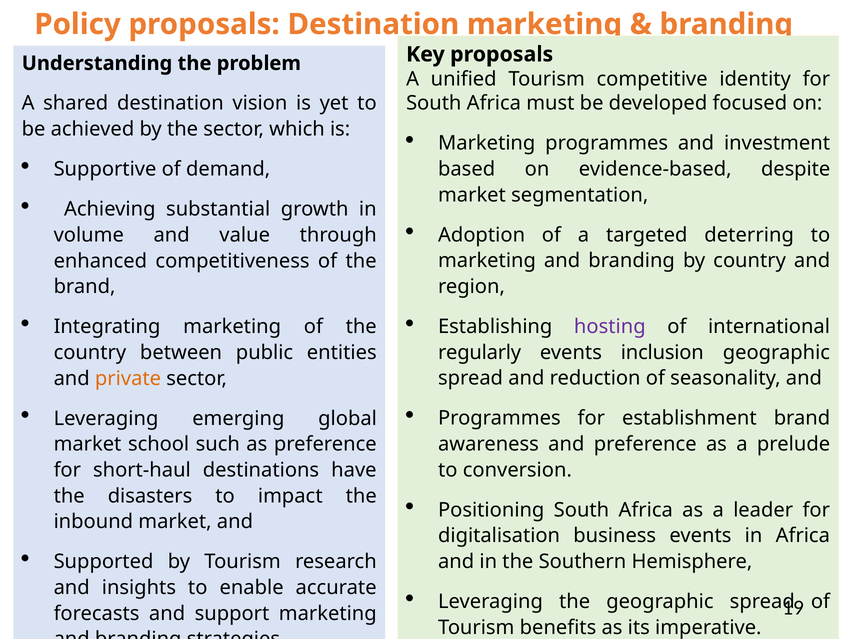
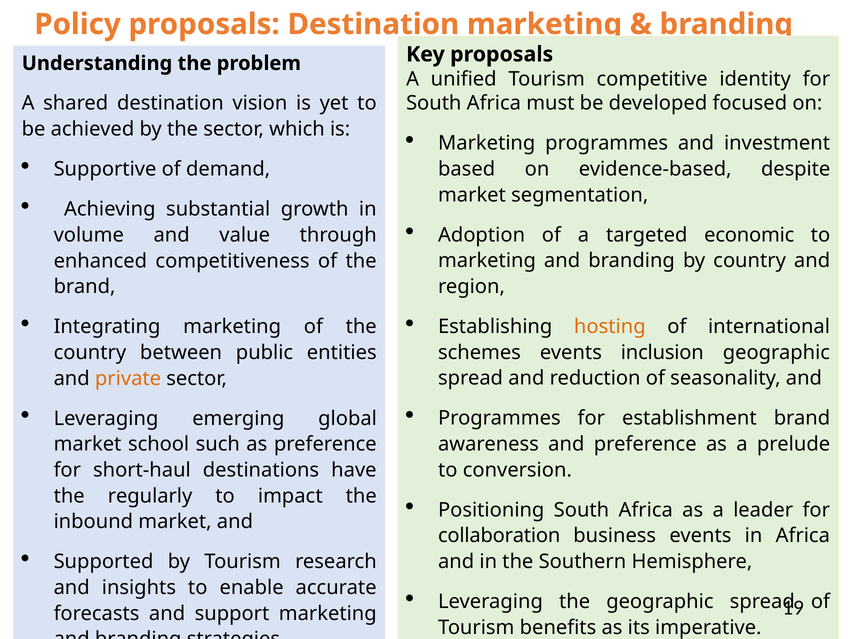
deterring: deterring -> economic
hosting colour: purple -> orange
regularly: regularly -> schemes
disasters: disasters -> regularly
digitalisation: digitalisation -> collaboration
